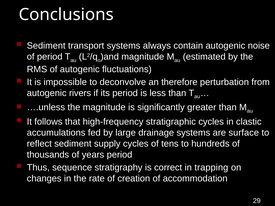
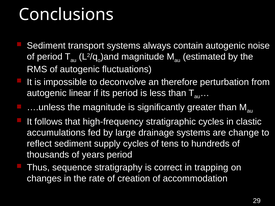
rivers: rivers -> linear
surface: surface -> change
